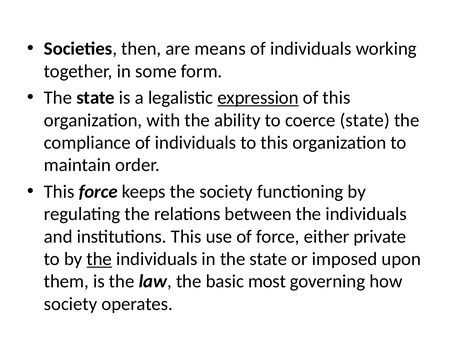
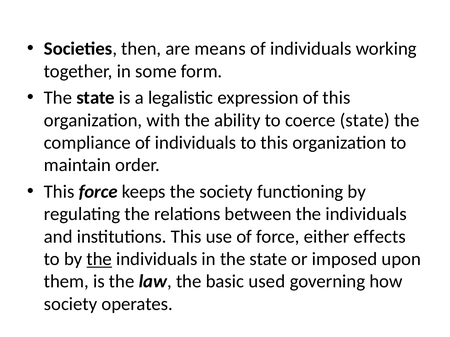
expression underline: present -> none
private: private -> effects
most: most -> used
